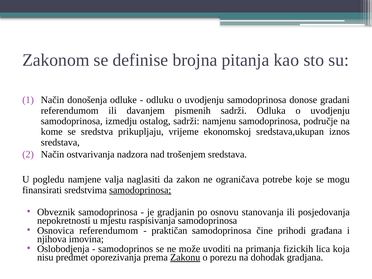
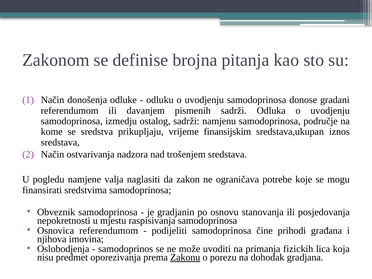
ekonomskoj: ekonomskoj -> finansijskim
samodoprinosa at (140, 190) underline: present -> none
praktičan: praktičan -> podijeliti
